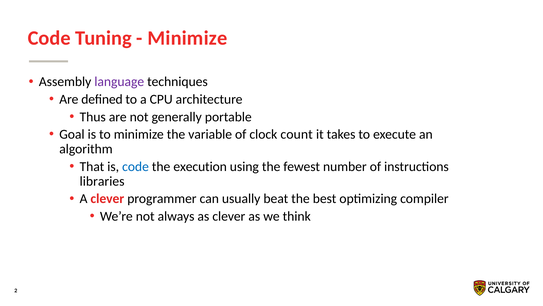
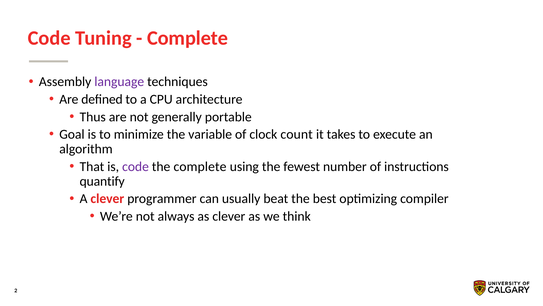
Minimize at (187, 38): Minimize -> Complete
code at (135, 166) colour: blue -> purple
the execution: execution -> complete
libraries: libraries -> quantify
